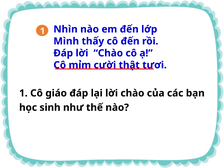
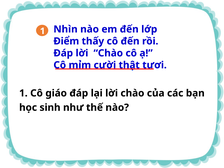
Mình: Mình -> Điểm
